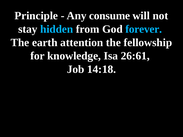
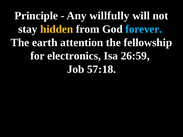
consume: consume -> willfully
hidden colour: light blue -> yellow
knowledge: knowledge -> electronics
26:61: 26:61 -> 26:59
14:18: 14:18 -> 57:18
